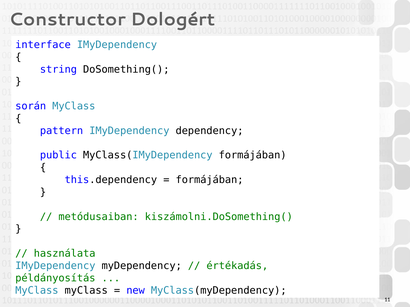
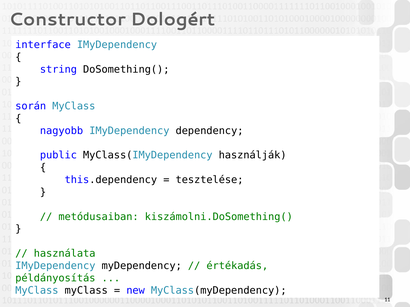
pattern: pattern -> nagyobb
MyClass(IMyDependency formájában: formájában -> használják
formájában at (210, 180): formájában -> tesztelése
